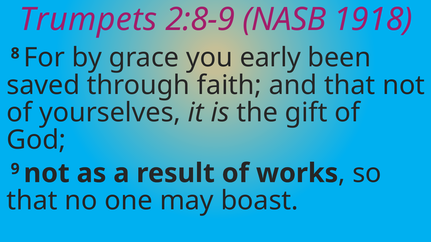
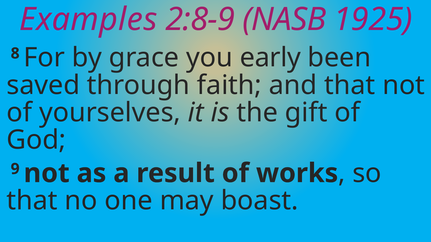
Trumpets: Trumpets -> Examples
1918: 1918 -> 1925
